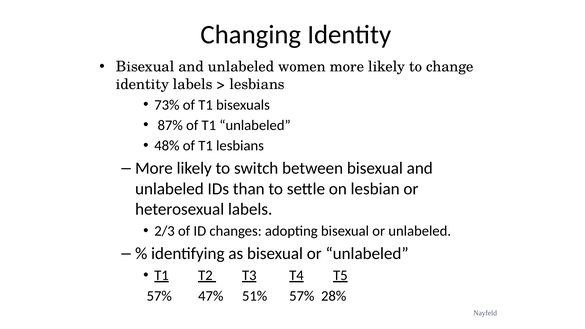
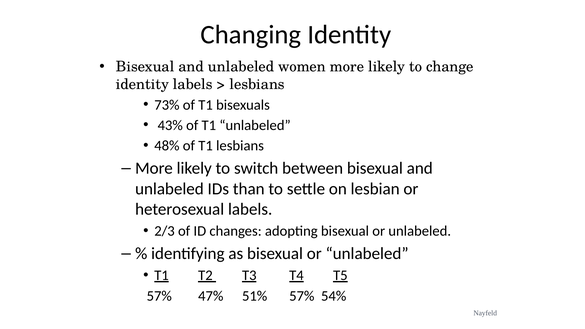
87%: 87% -> 43%
28%: 28% -> 54%
